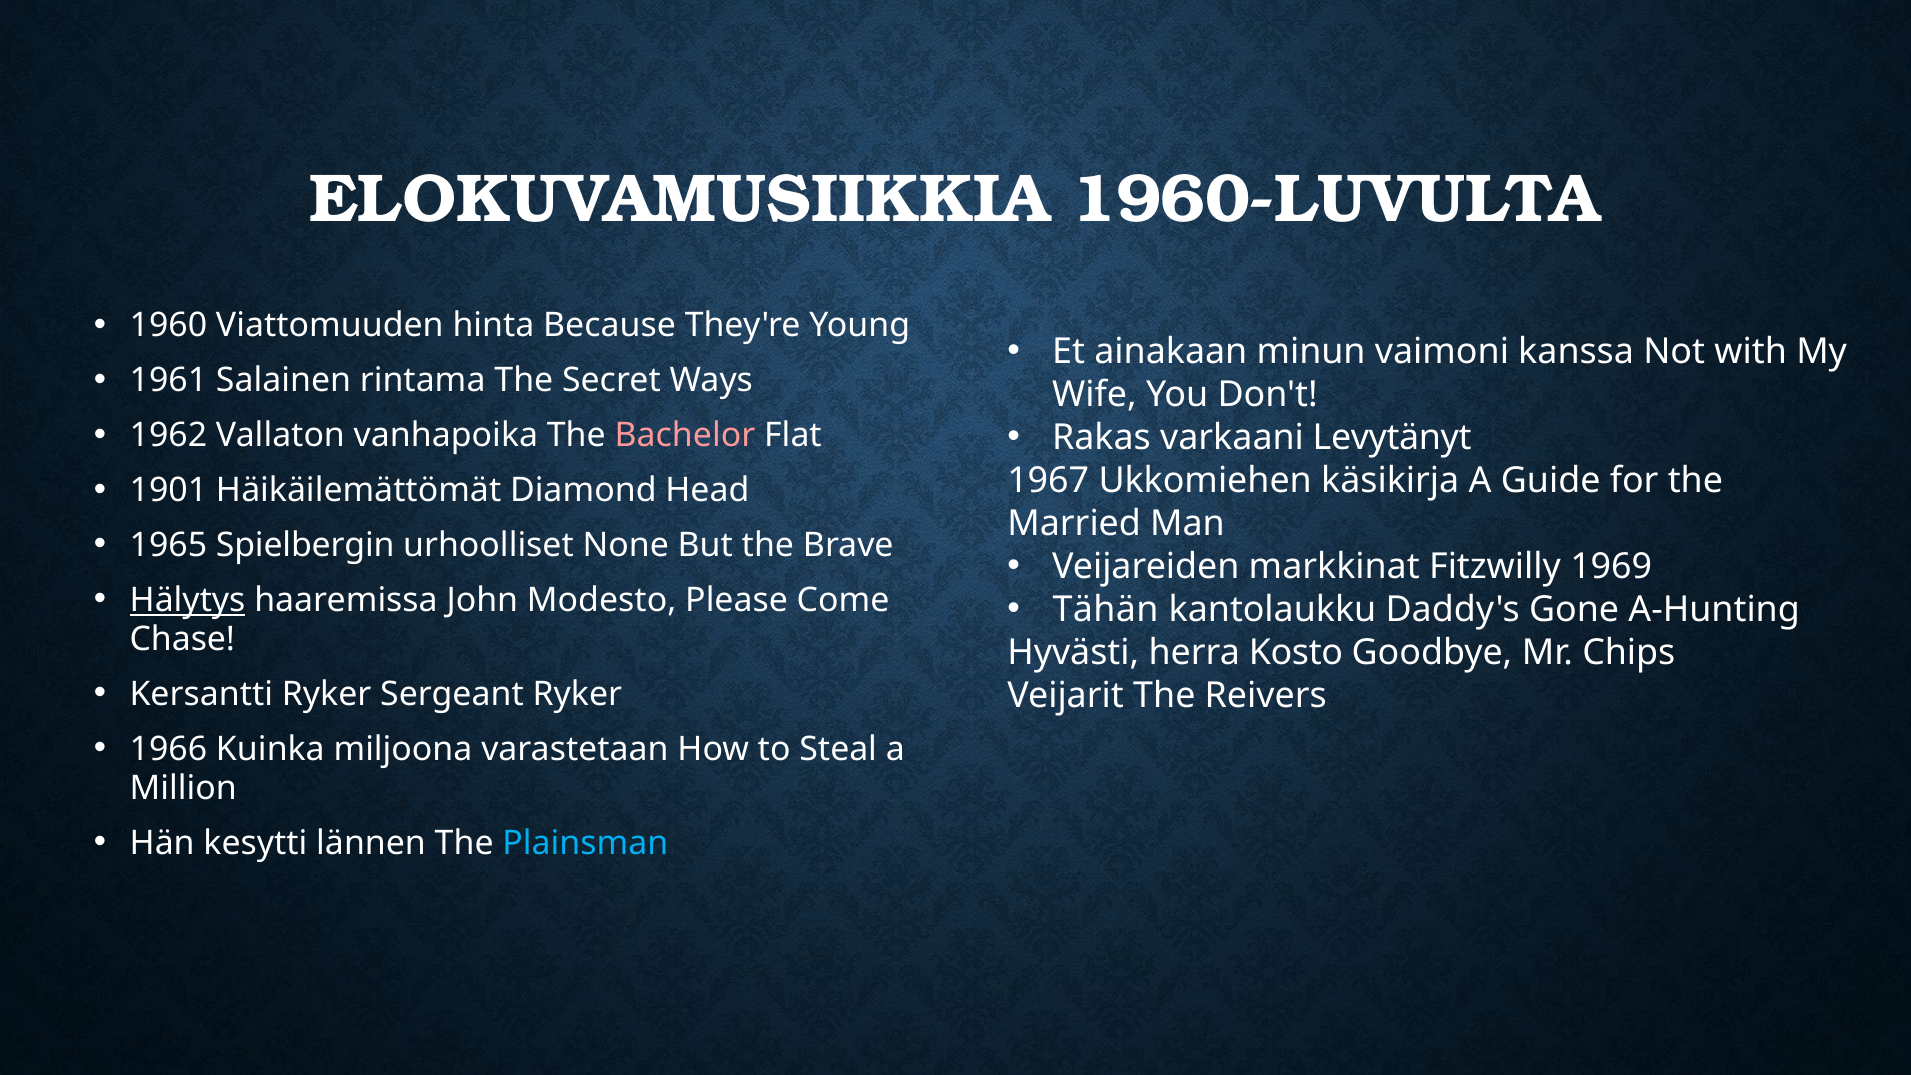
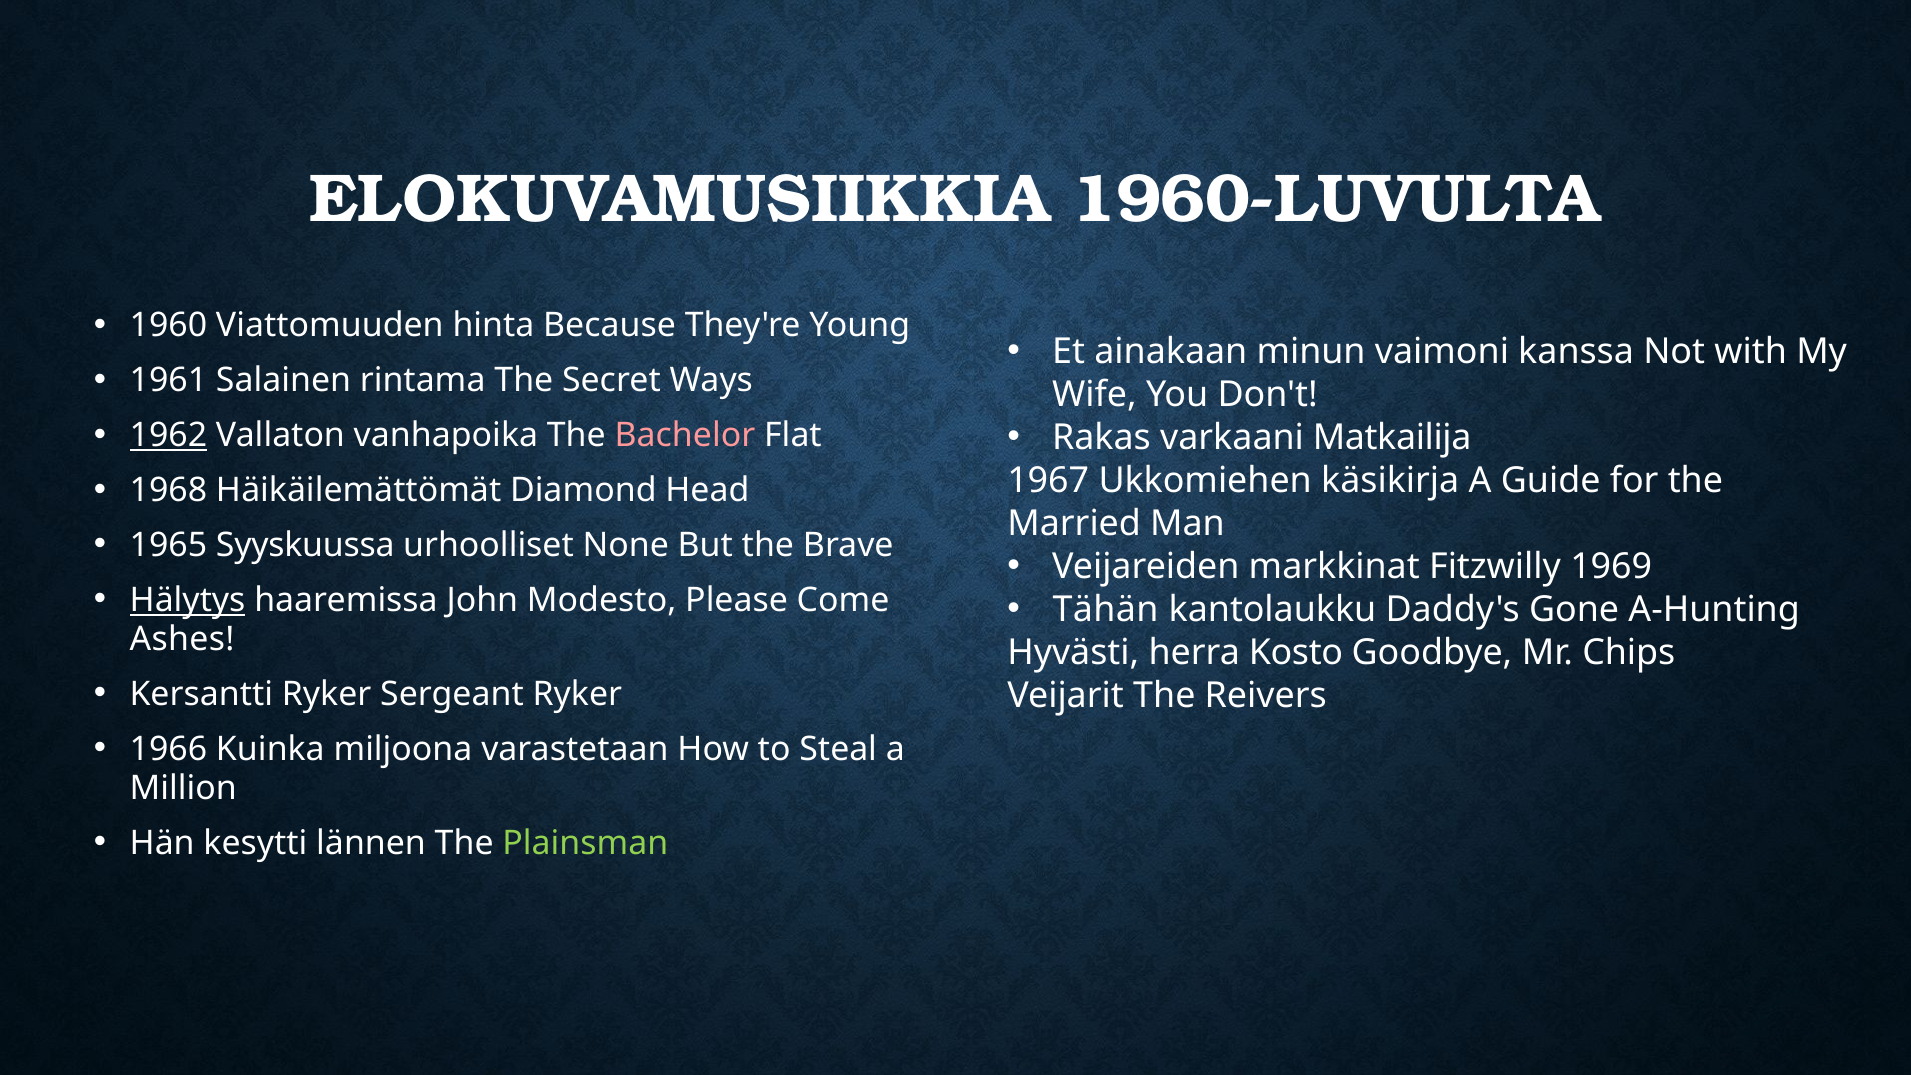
1962 underline: none -> present
Levytänyt: Levytänyt -> Matkailija
1901: 1901 -> 1968
Spielbergin: Spielbergin -> Syyskuussa
Chase: Chase -> Ashes
Plainsman colour: light blue -> light green
